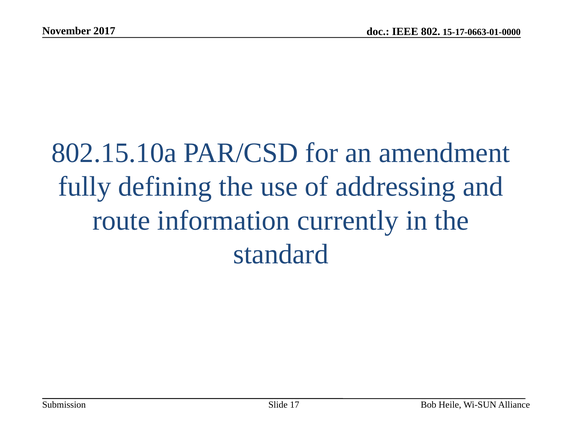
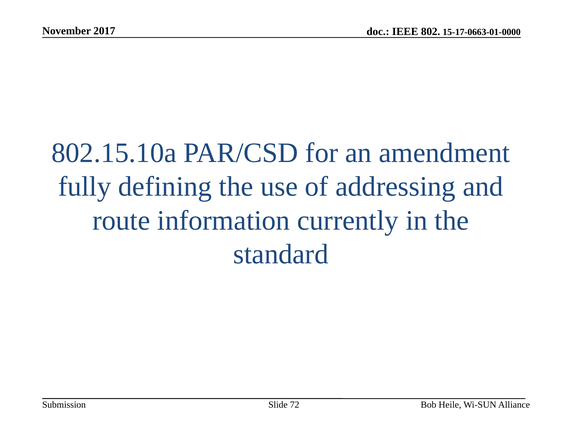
17: 17 -> 72
